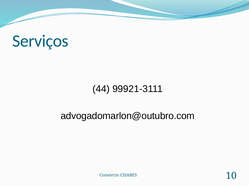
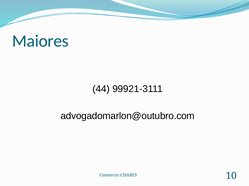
Serviços: Serviços -> Maiores
